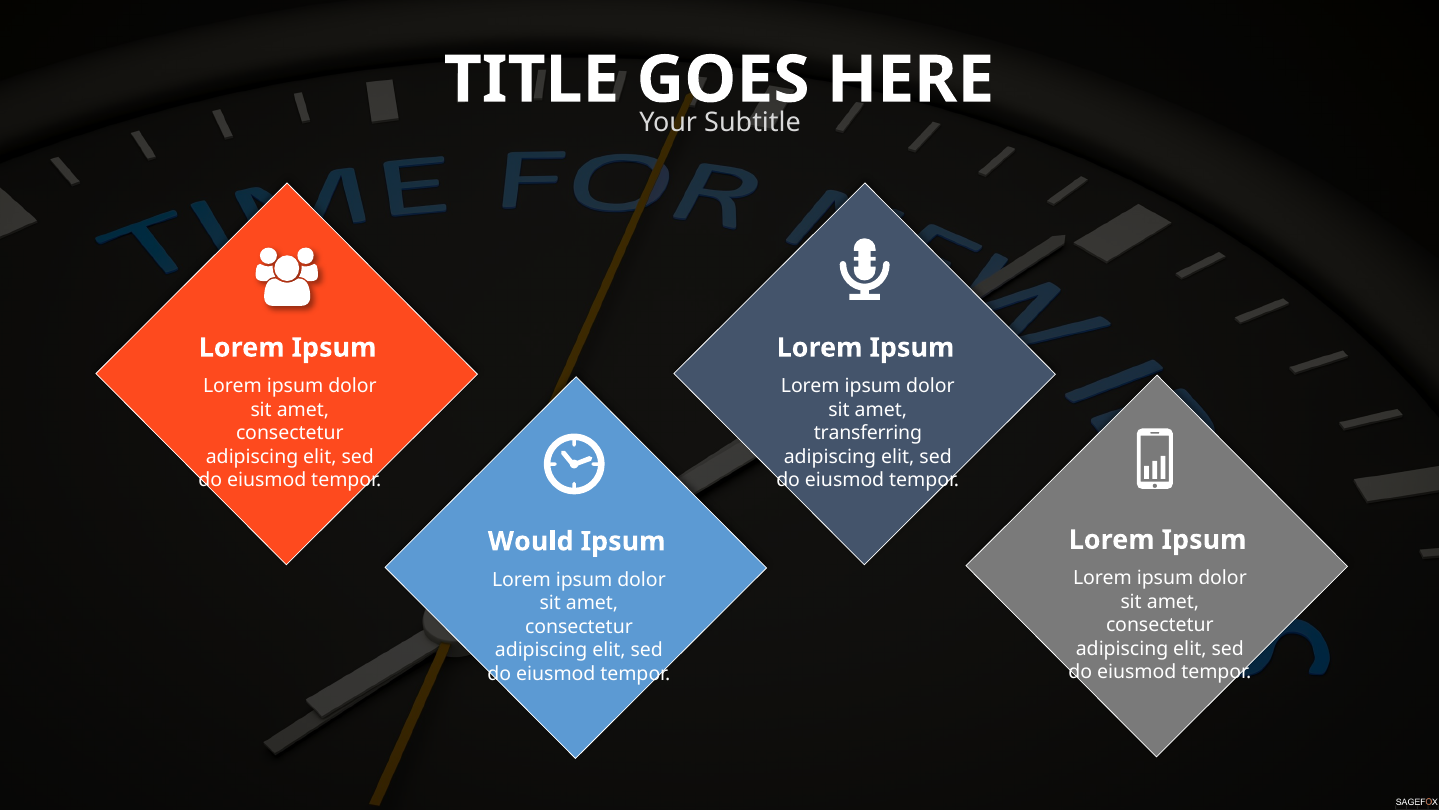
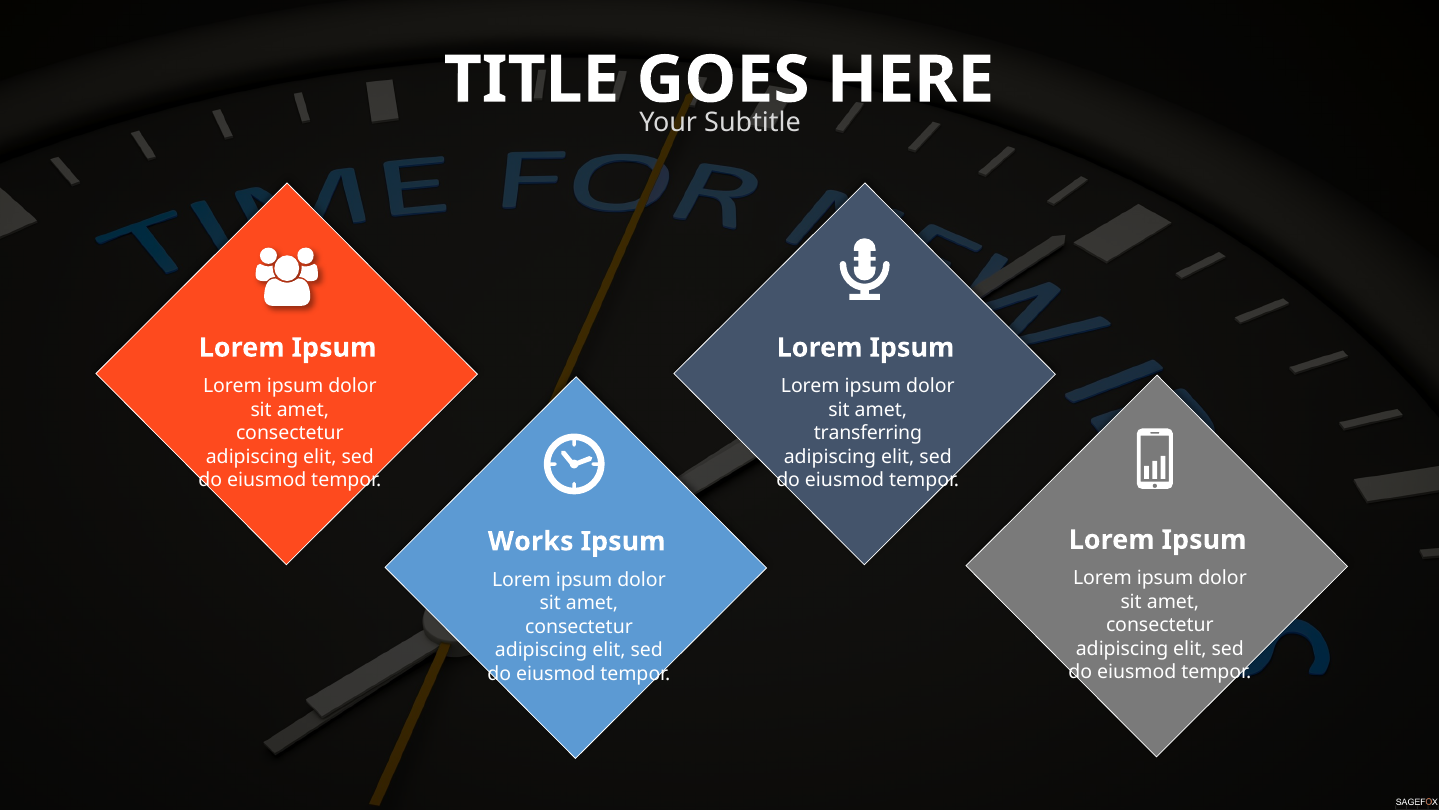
Would: Would -> Works
